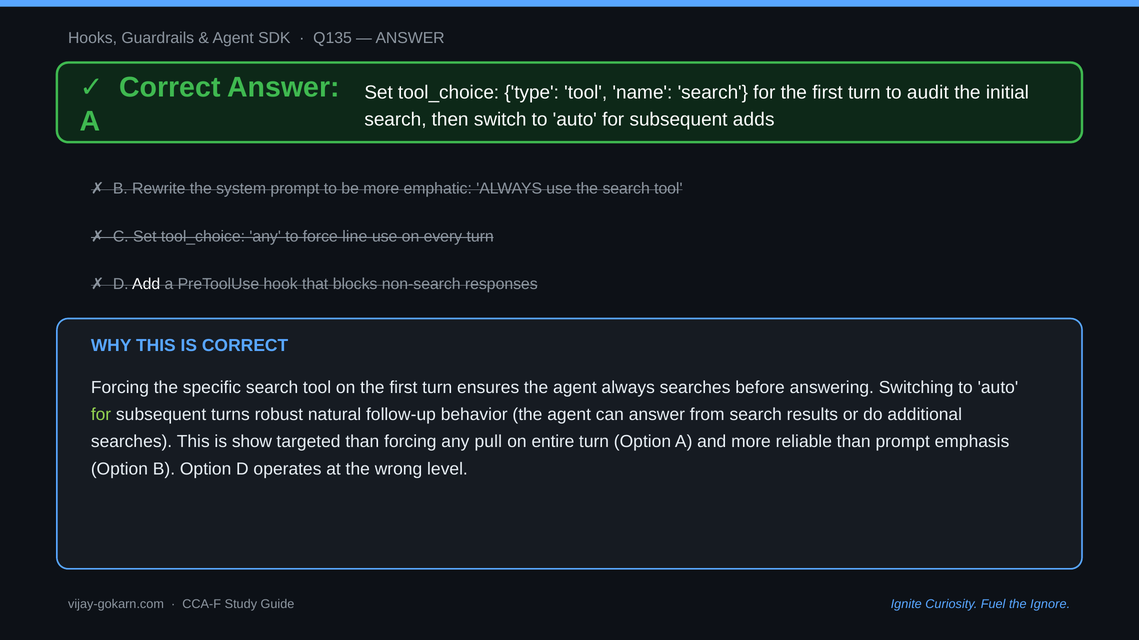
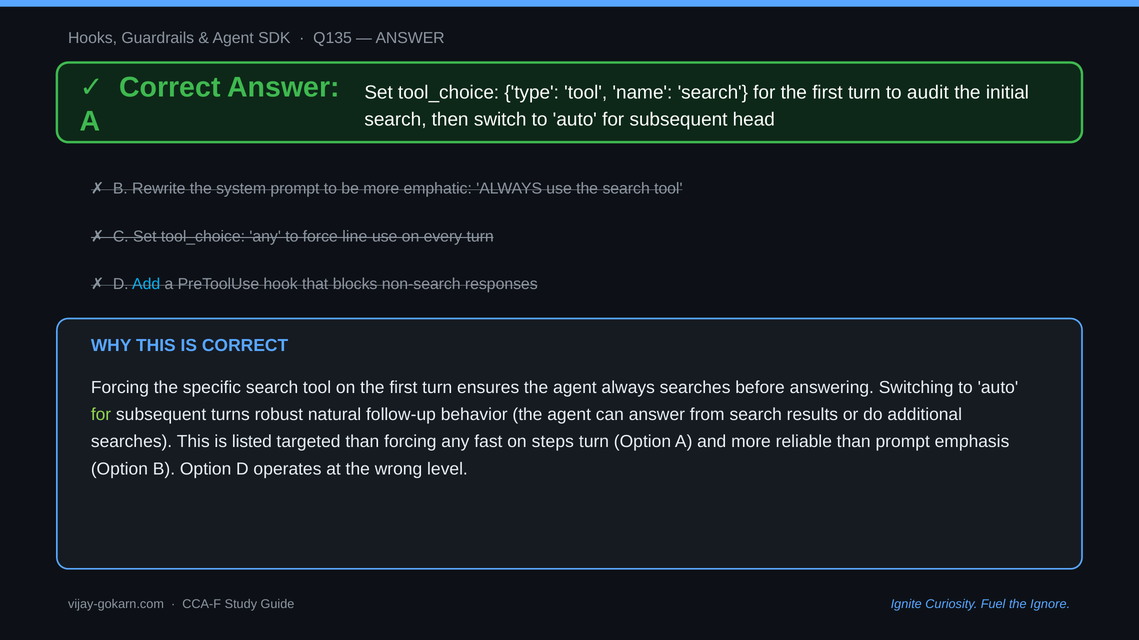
adds: adds -> head
Add colour: white -> light blue
show: show -> listed
pull: pull -> fast
entire: entire -> steps
